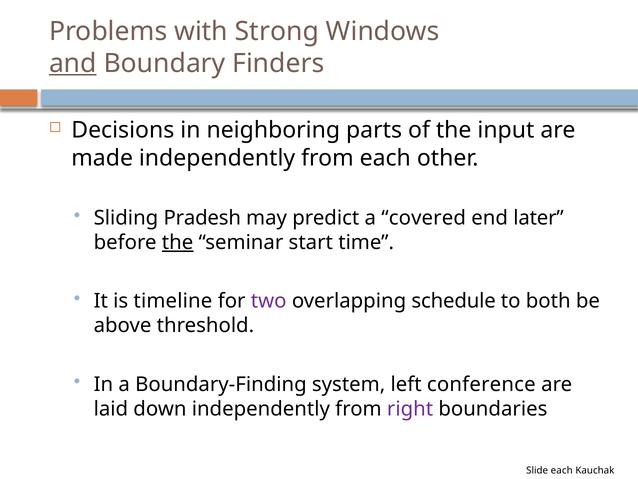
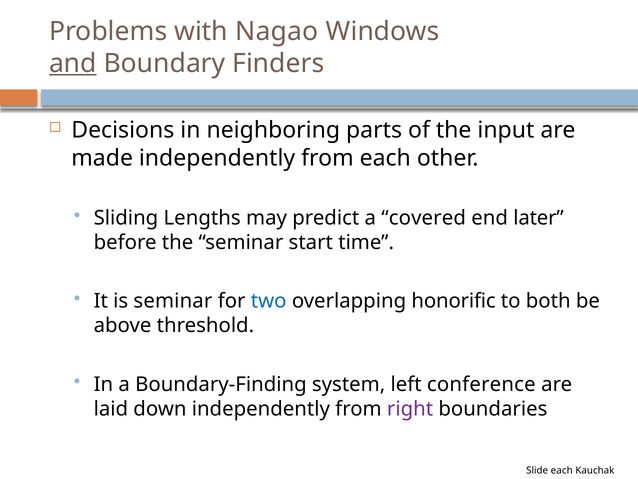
Strong: Strong -> Nagao
Pradesh: Pradesh -> Lengths
the at (178, 242) underline: present -> none
is timeline: timeline -> seminar
two colour: purple -> blue
schedule: schedule -> honorific
